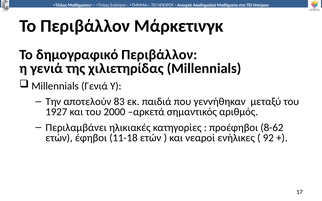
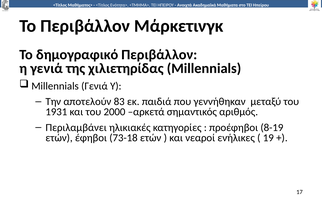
1927: 1927 -> 1931
8-62: 8-62 -> 8-19
11-18: 11-18 -> 73-18
92: 92 -> 19
